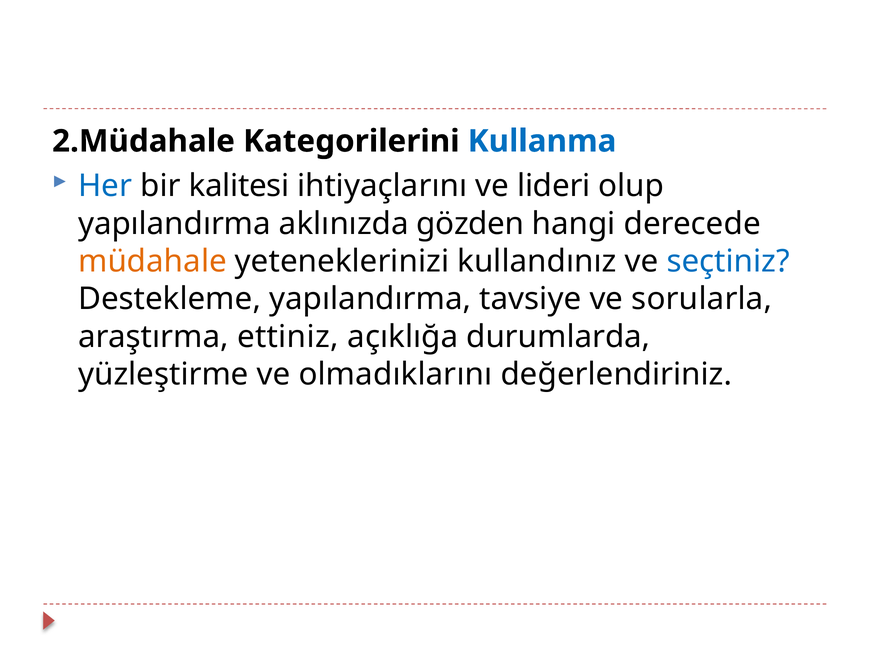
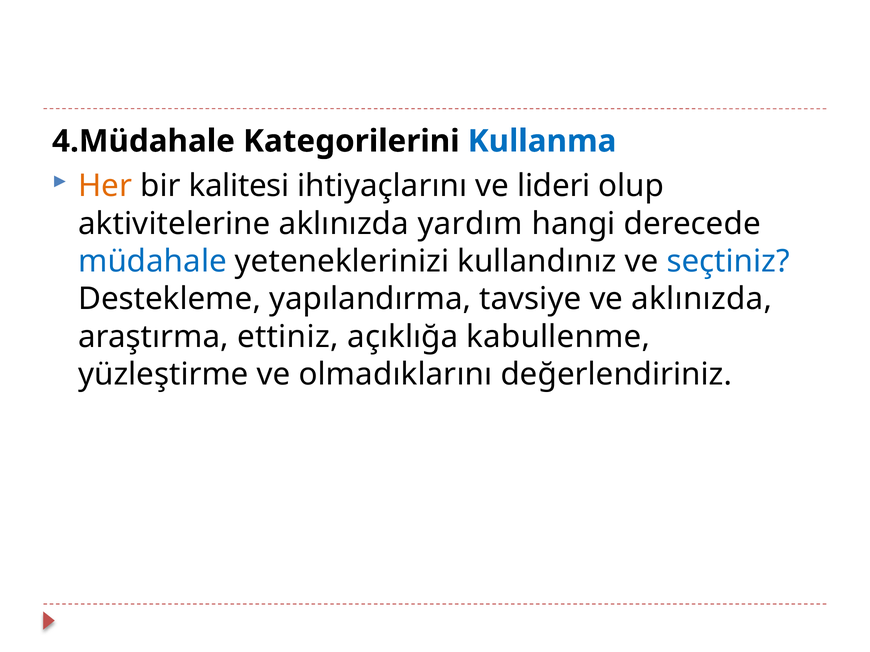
2.Müdahale: 2.Müdahale -> 4.Müdahale
Her colour: blue -> orange
yapılandırma at (174, 224): yapılandırma -> aktivitelerine
gözden: gözden -> yardım
müdahale colour: orange -> blue
ve sorularla: sorularla -> aklınızda
durumlarda: durumlarda -> kabullenme
